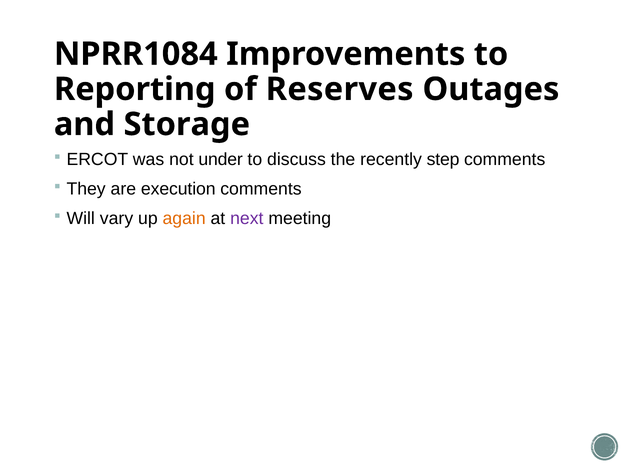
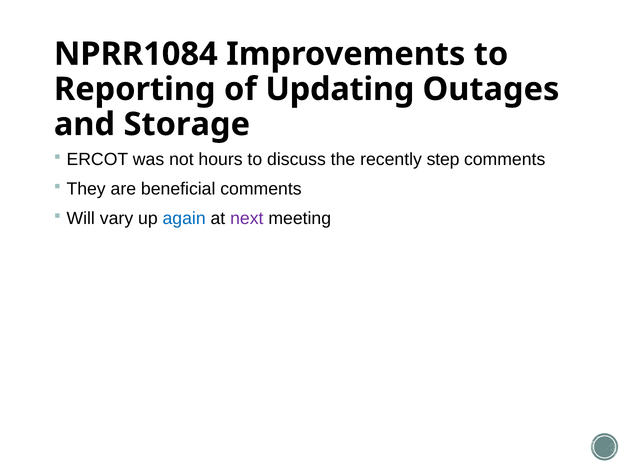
Reserves: Reserves -> Updating
under: under -> hours
execution: execution -> beneficial
again colour: orange -> blue
